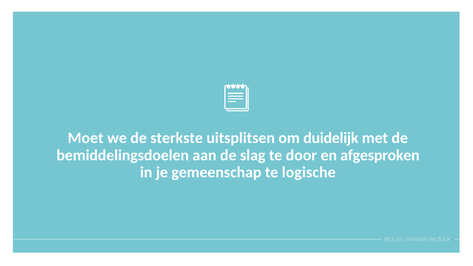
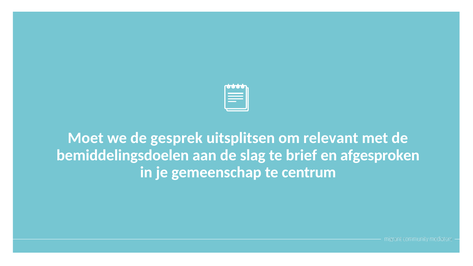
sterkste: sterkste -> gesprek
duidelijk: duidelijk -> relevant
door: door -> brief
logische: logische -> centrum
